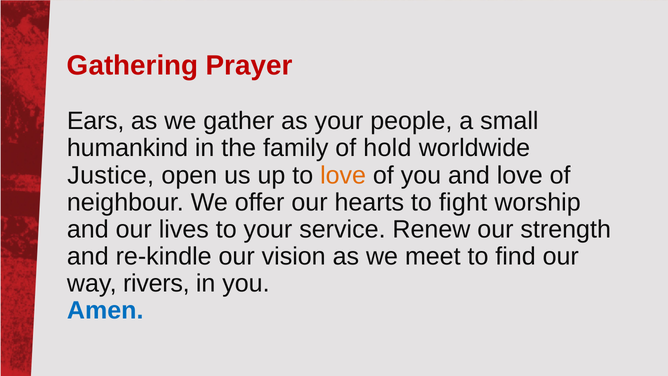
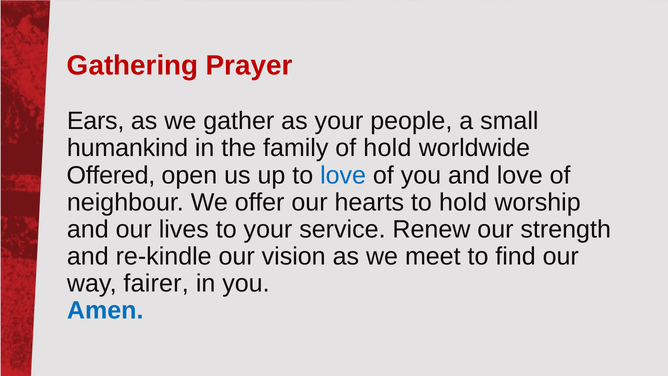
Justice: Justice -> Offered
love at (343, 175) colour: orange -> blue
to fight: fight -> hold
rivers: rivers -> fairer
